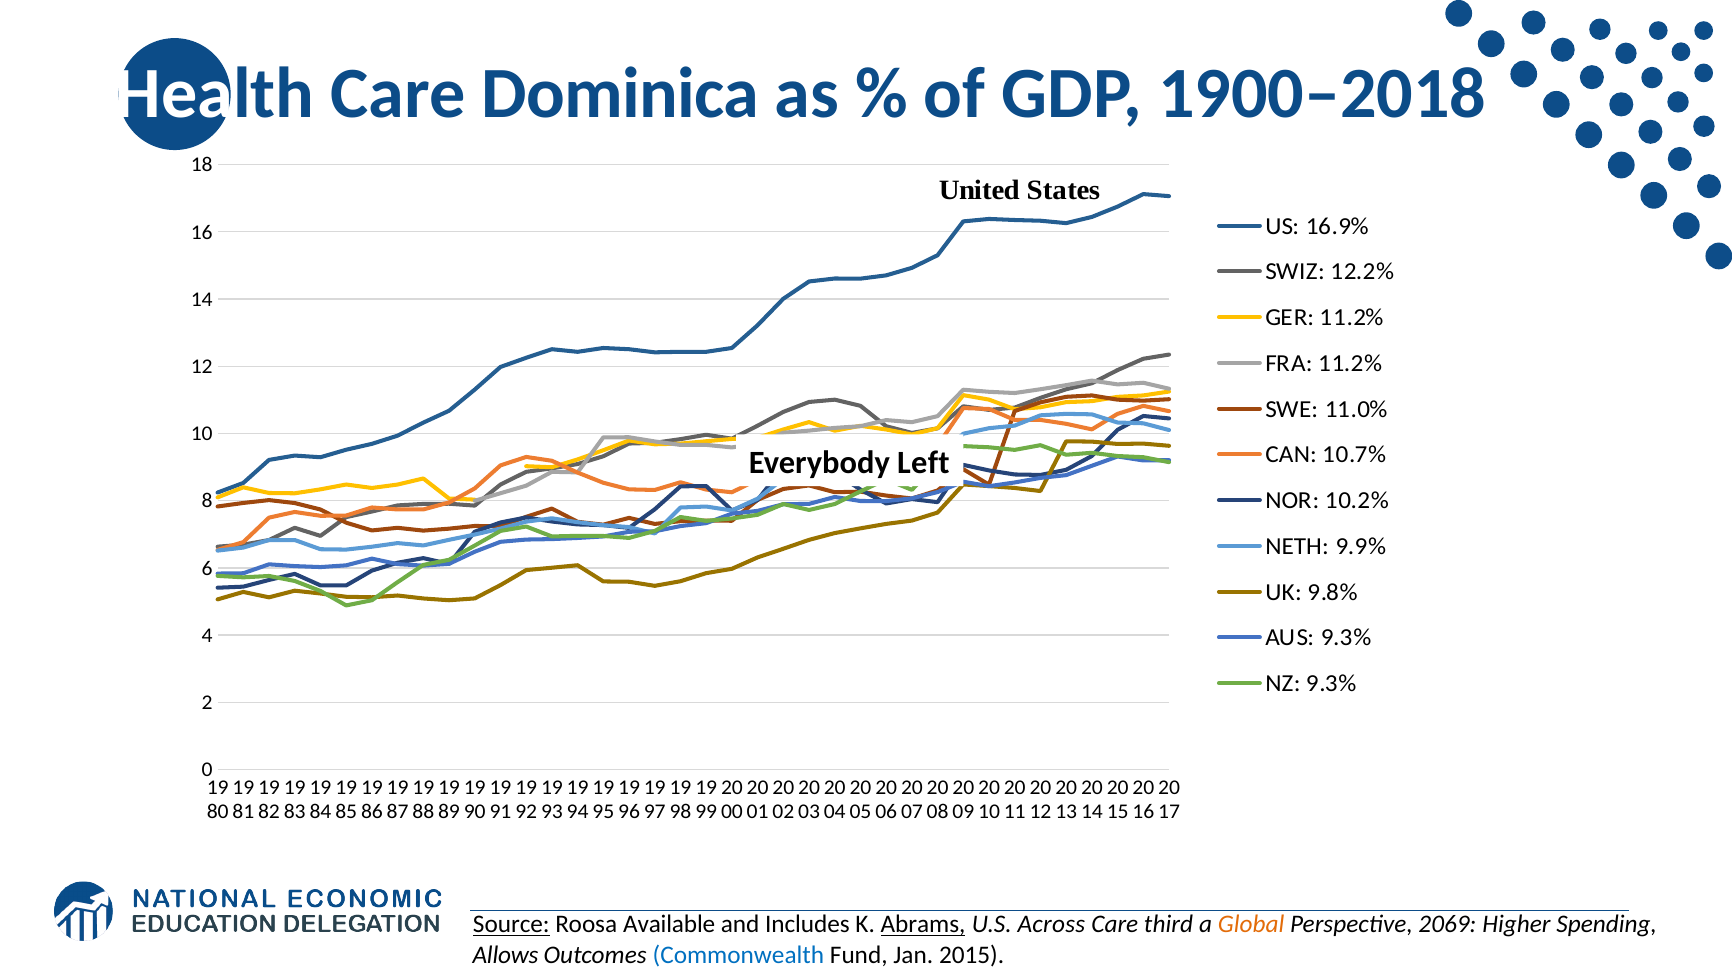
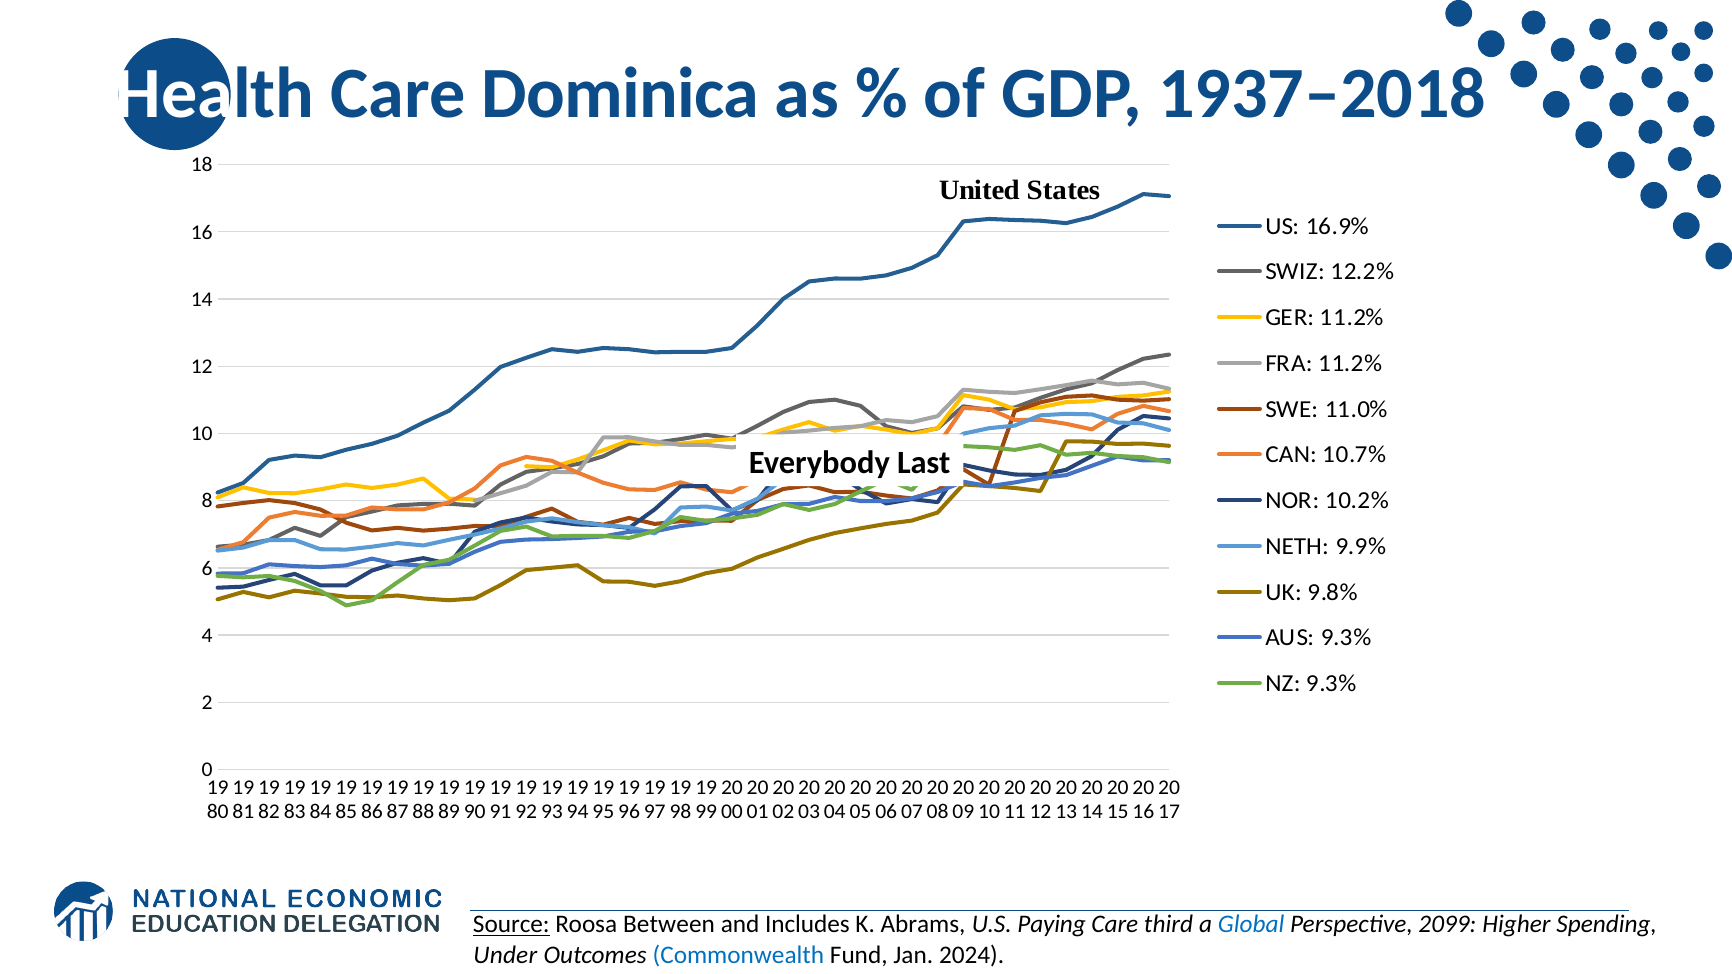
1900–2018: 1900–2018 -> 1937–2018
Left: Left -> Last
Available: Available -> Between
Abrams underline: present -> none
Across: Across -> Paying
Global colour: orange -> blue
2069: 2069 -> 2099
Allows: Allows -> Under
2015: 2015 -> 2024
